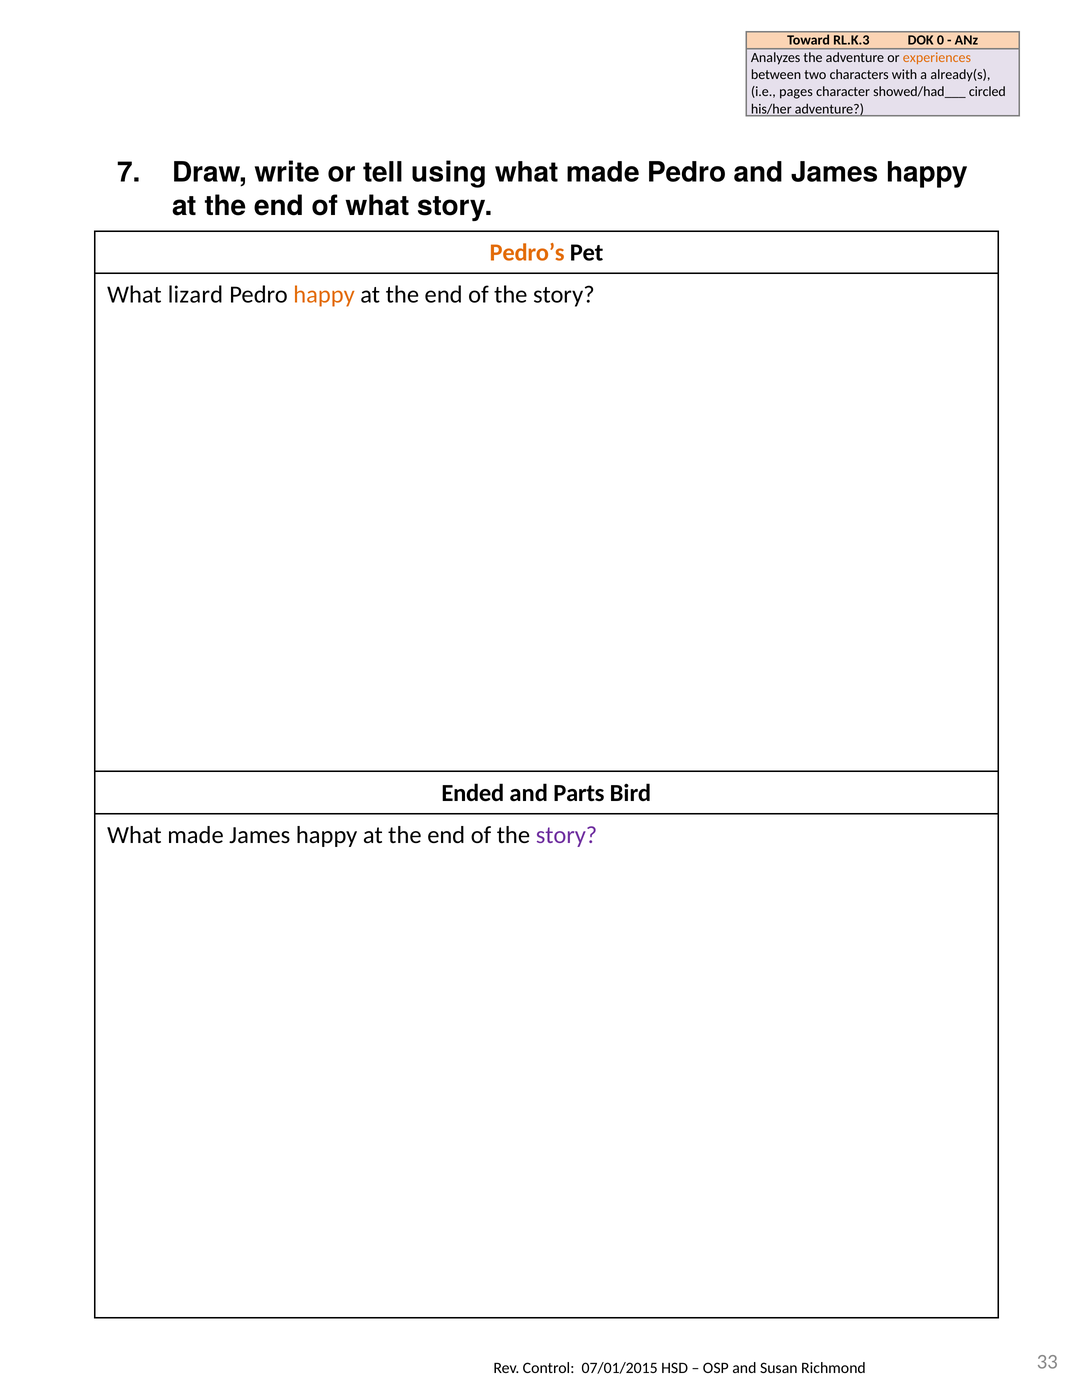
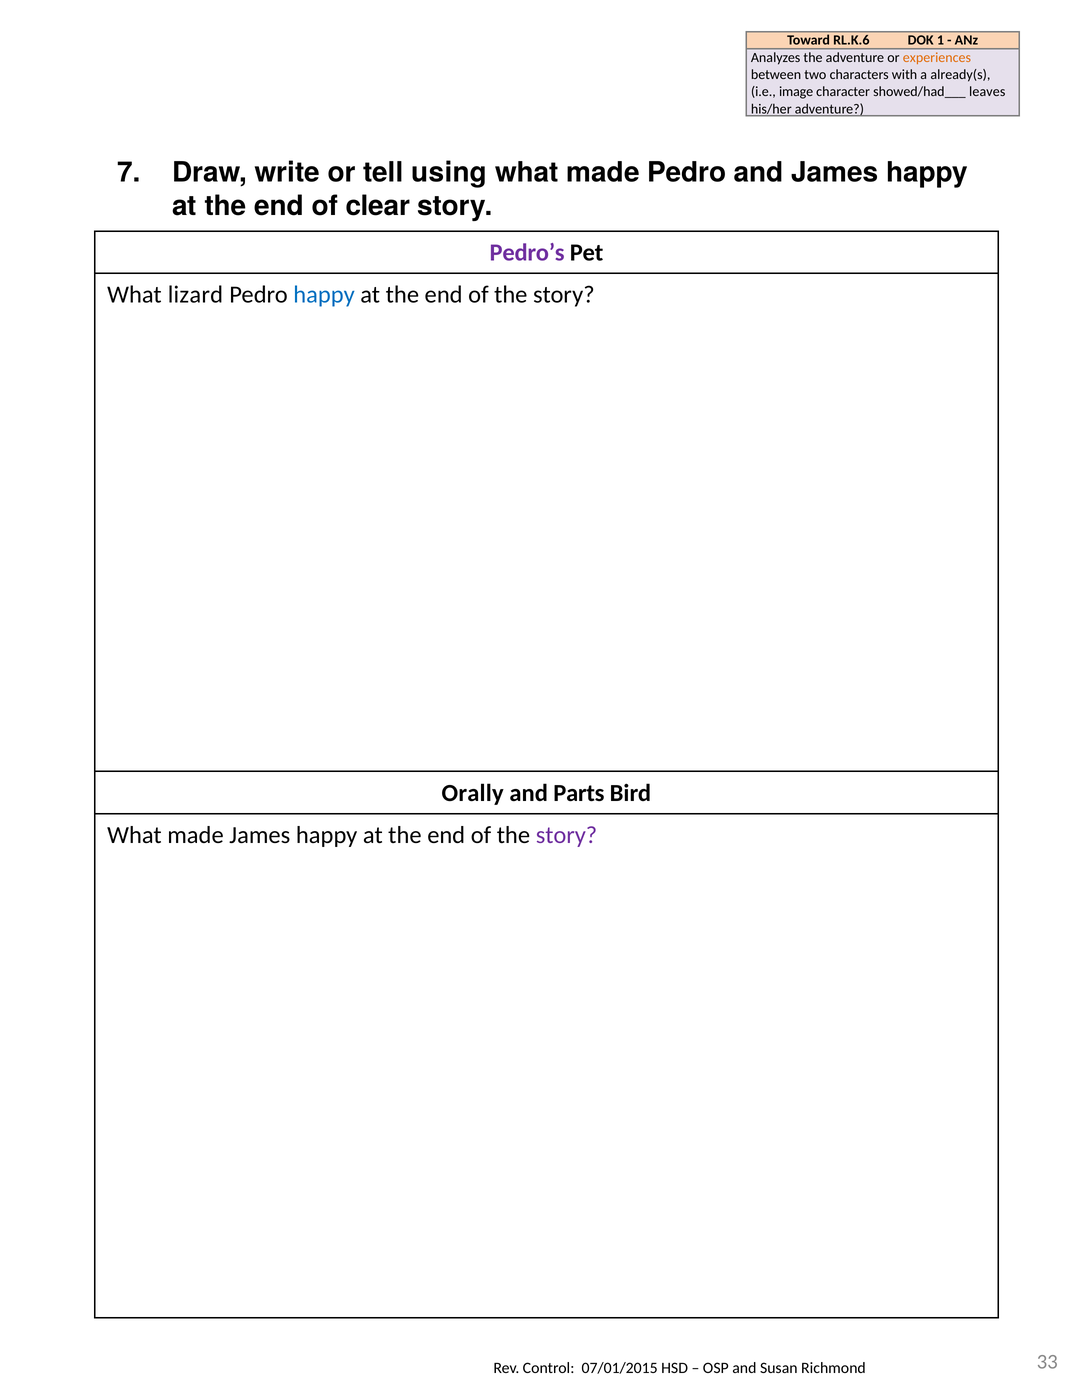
RL.K.3: RL.K.3 -> RL.K.6
0: 0 -> 1
pages: pages -> image
circled: circled -> leaves
of what: what -> clear
Pedro’s colour: orange -> purple
happy at (324, 295) colour: orange -> blue
Ended: Ended -> Orally
